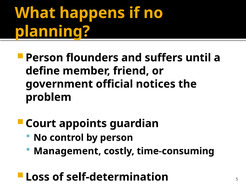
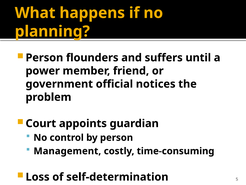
define: define -> power
